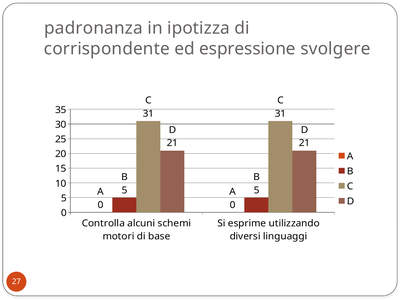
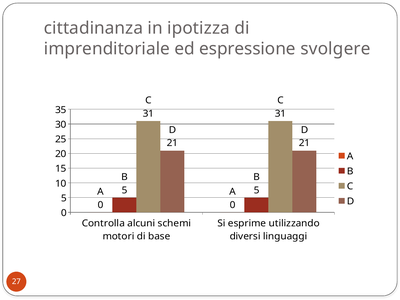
padronanza: padronanza -> cittadinanza
corrispondente: corrispondente -> imprenditoriale
